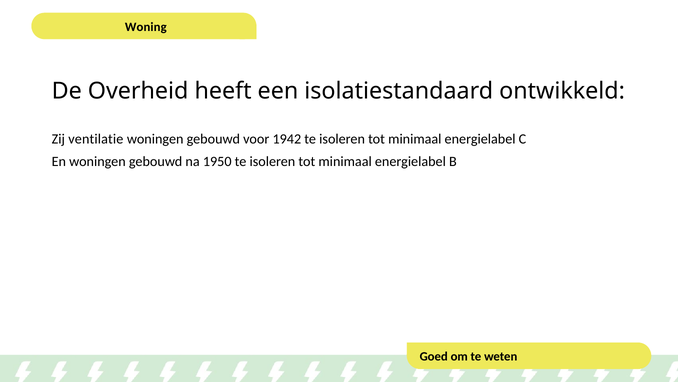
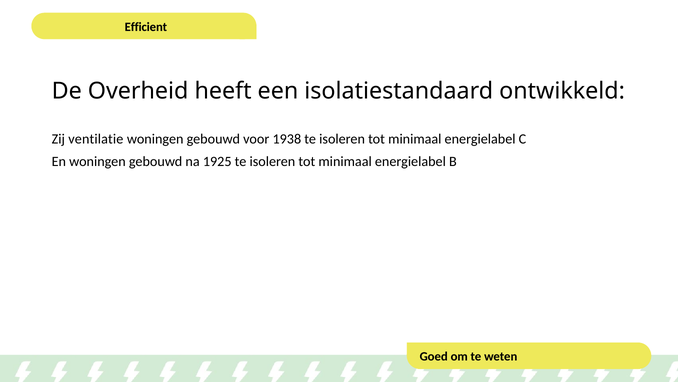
Woning: Woning -> Efficient
1942: 1942 -> 1938
1950: 1950 -> 1925
